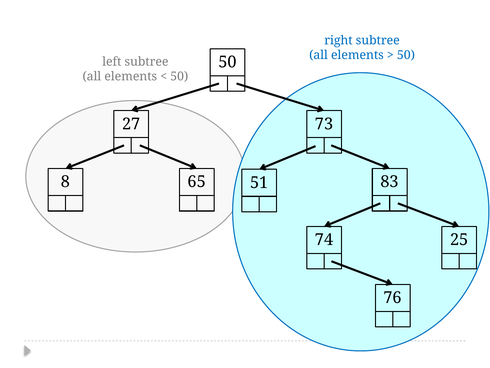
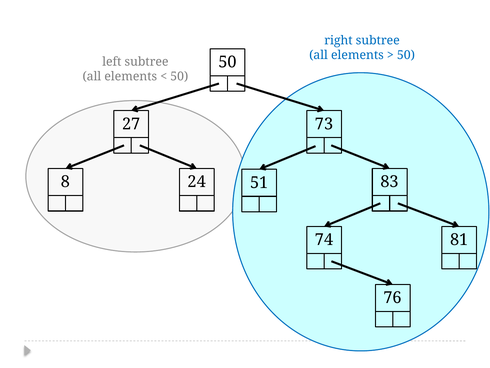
65: 65 -> 24
25: 25 -> 81
